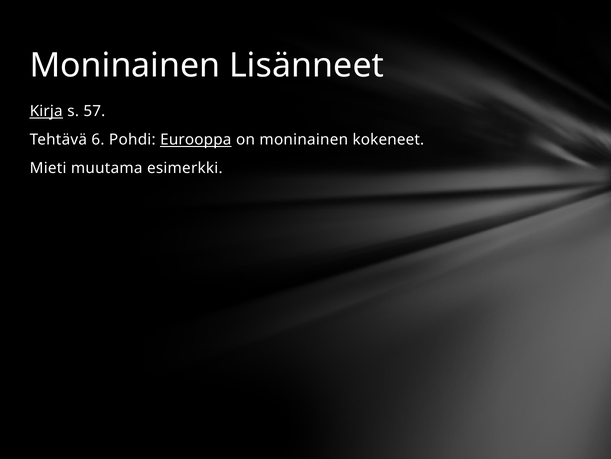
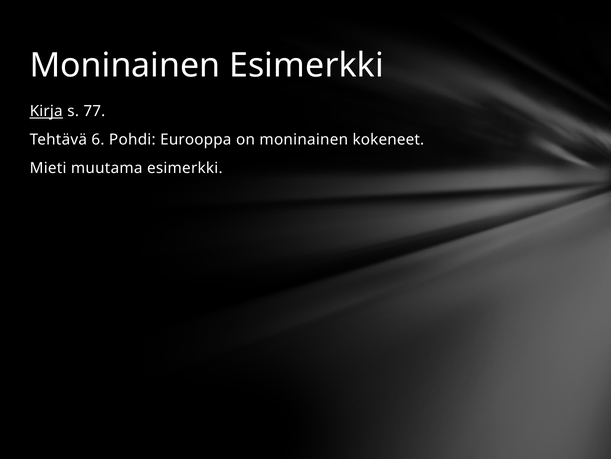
Moninainen Lisänneet: Lisänneet -> Esimerkki
57: 57 -> 77
Eurooppa underline: present -> none
